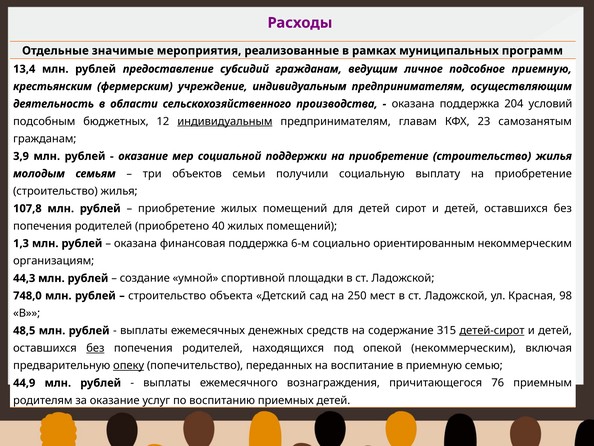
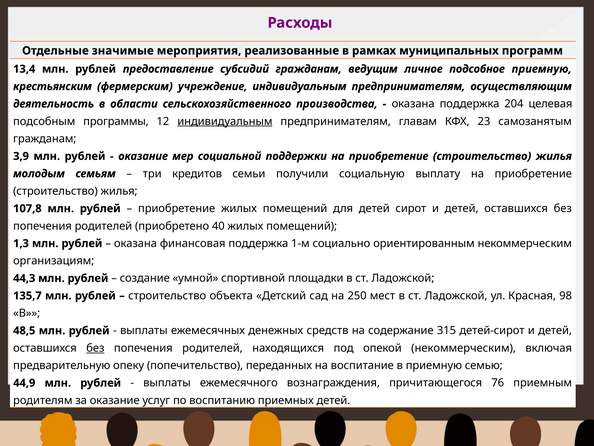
условий: условий -> целевая
бюджетных: бюджетных -> программы
объектов: объектов -> кредитов
6-м: 6-м -> 1-м
748,0: 748,0 -> 135,7
детей-сирот underline: present -> none
опеку underline: present -> none
